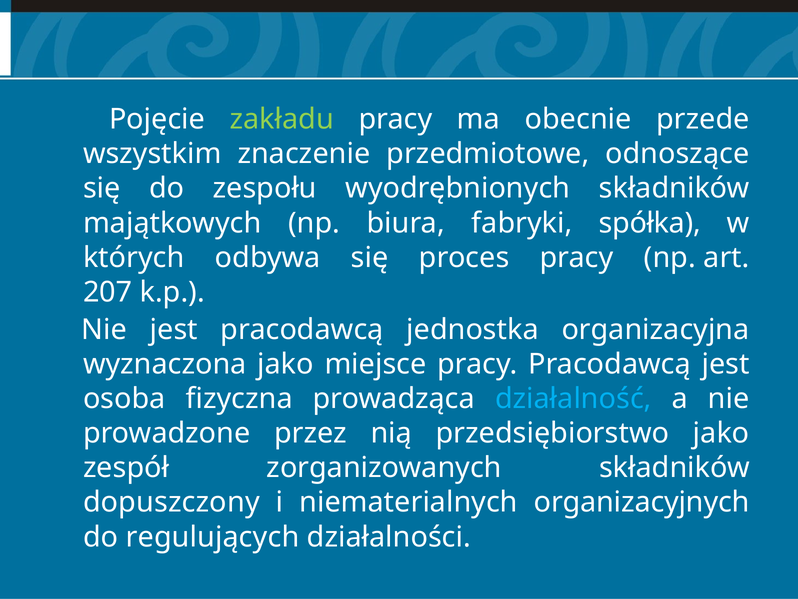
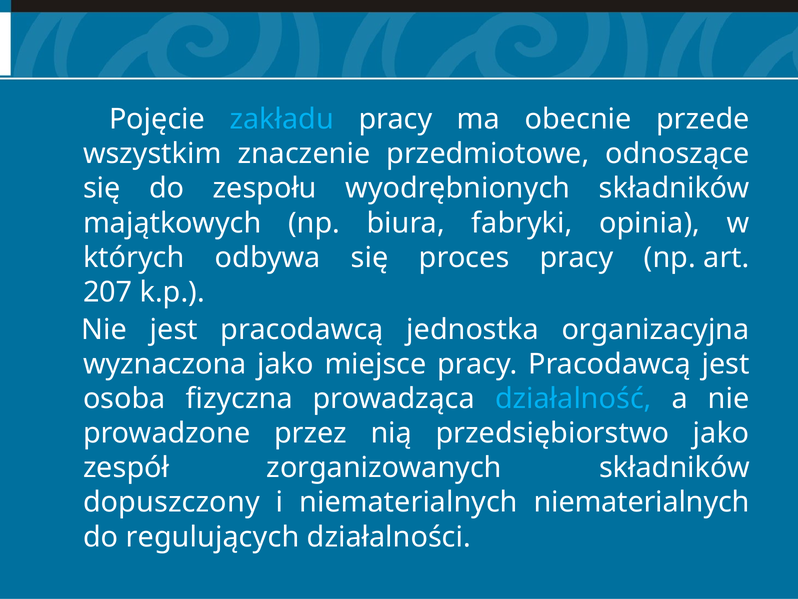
zakładu colour: light green -> light blue
spółka: spółka -> opinia
niematerialnych organizacyjnych: organizacyjnych -> niematerialnych
